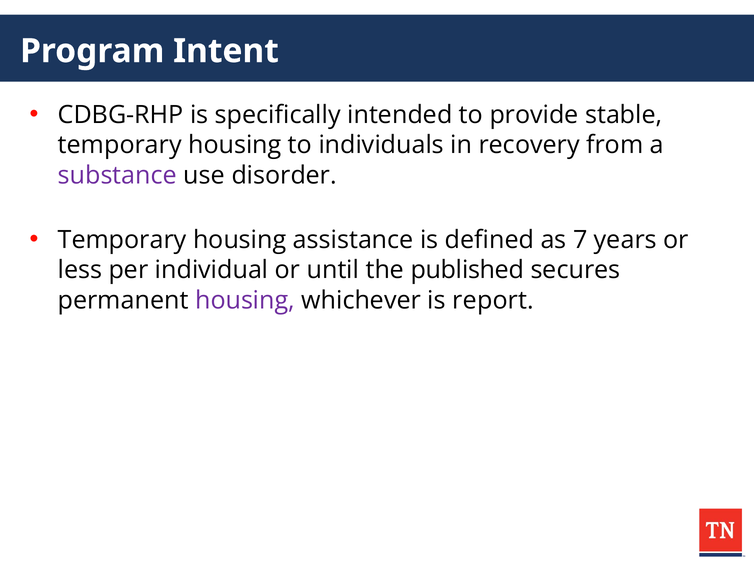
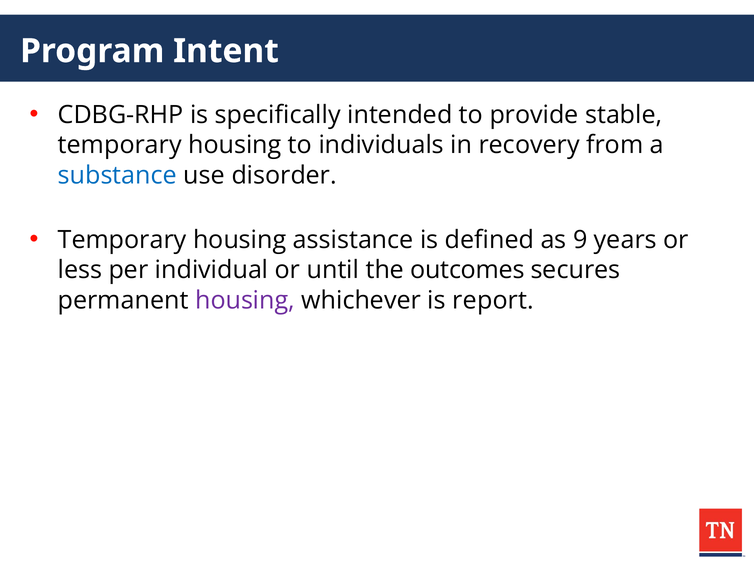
substance colour: purple -> blue
7: 7 -> 9
published: published -> outcomes
